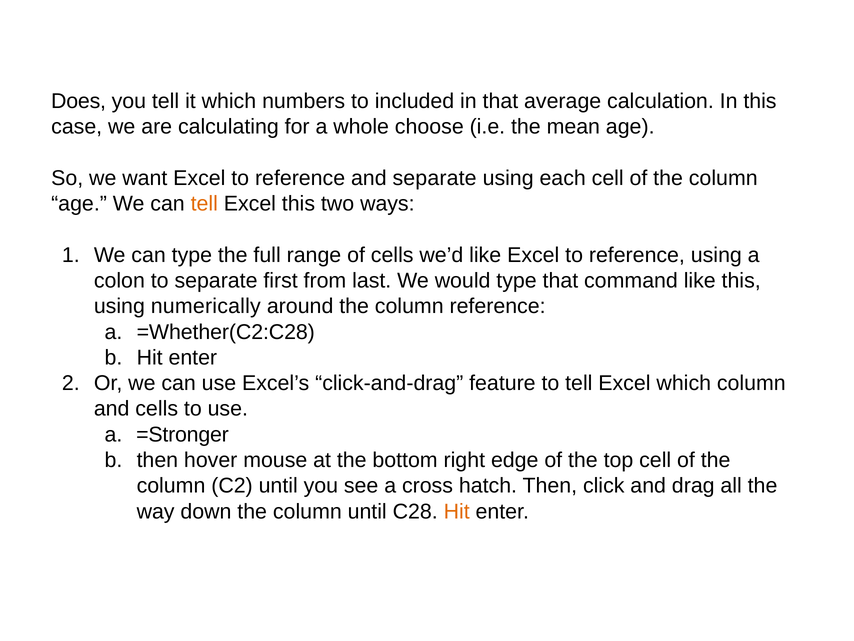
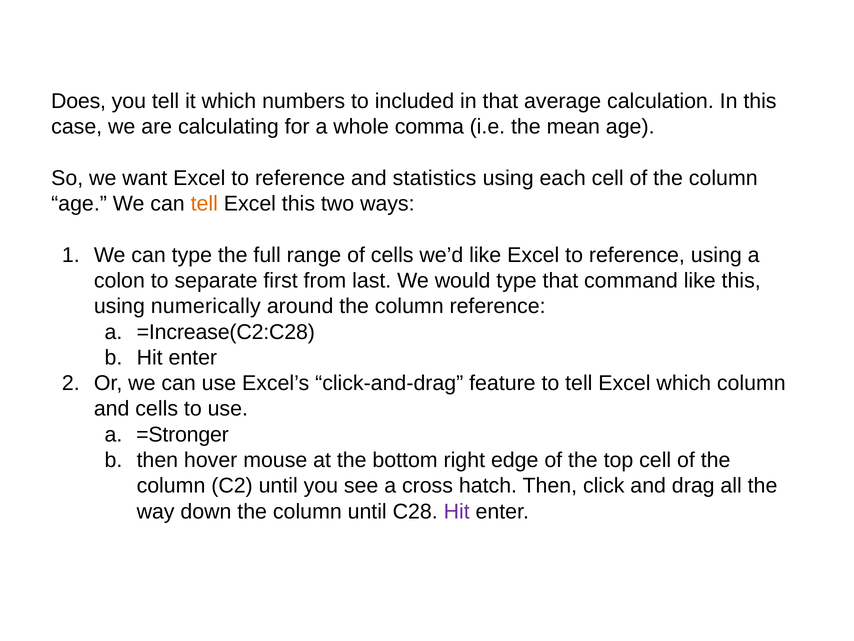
choose: choose -> comma
and separate: separate -> statistics
=Whether(C2:C28: =Whether(C2:C28 -> =Increase(C2:C28
Hit at (457, 511) colour: orange -> purple
